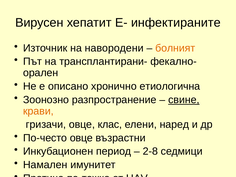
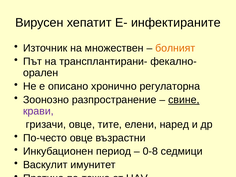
навородени: навородени -> множествен
етиологична: етиологична -> регулаторна
крави colour: orange -> purple
клас: клас -> тите
2-8: 2-8 -> 0-8
Намален: Намален -> Васкулит
